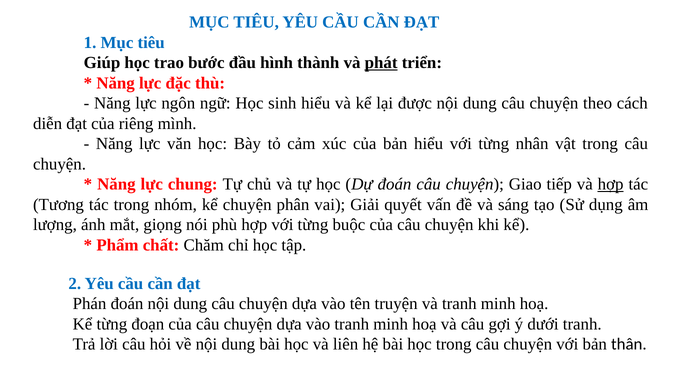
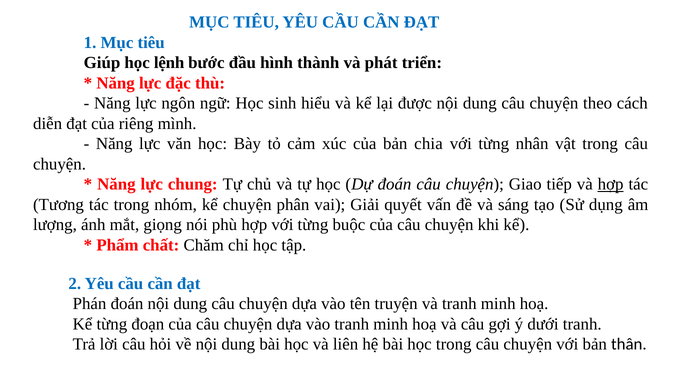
trao: trao -> lệnh
phát underline: present -> none
bản hiểu: hiểu -> chia
